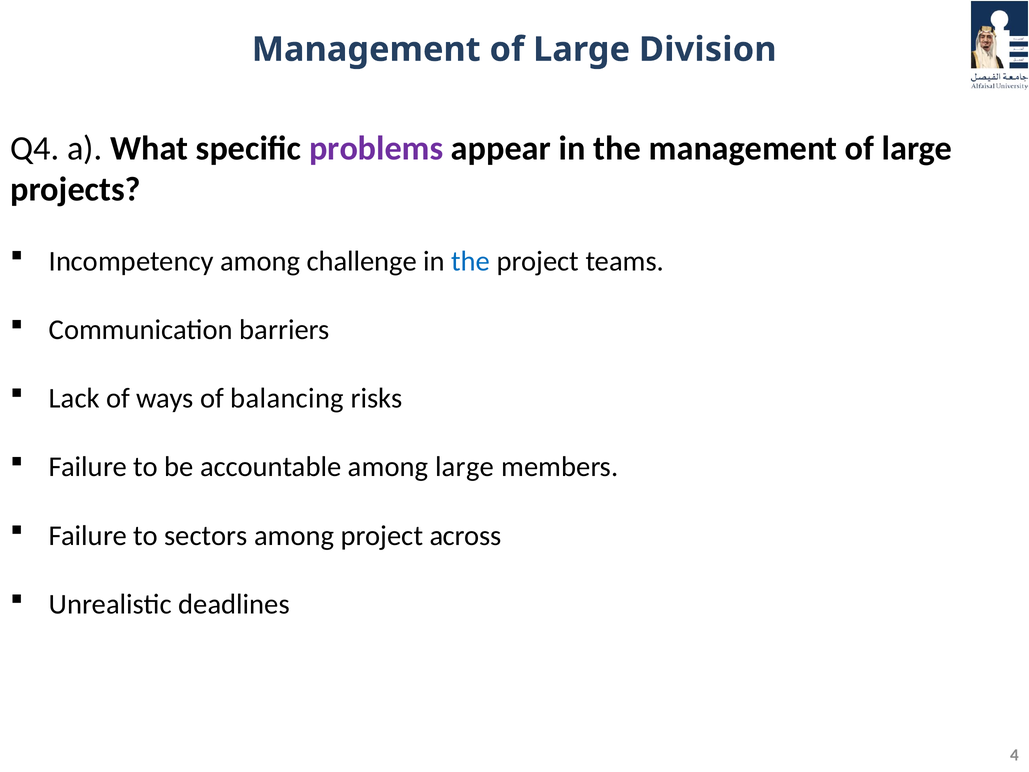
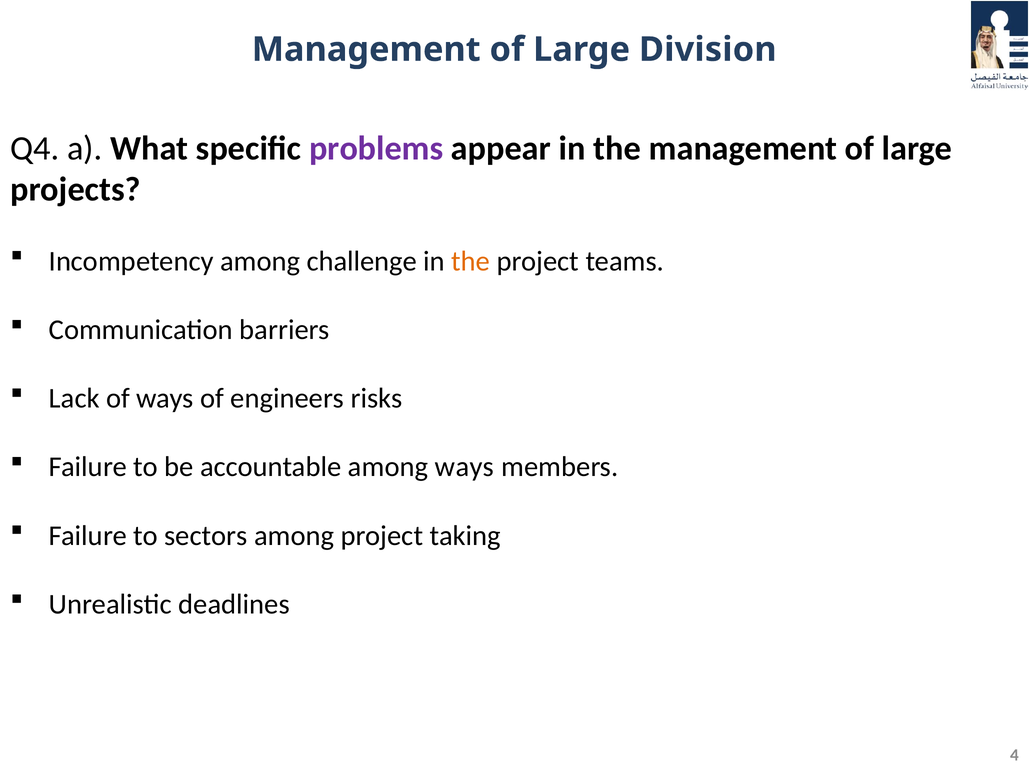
the at (471, 261) colour: blue -> orange
balancing: balancing -> engineers
among large: large -> ways
across: across -> taking
